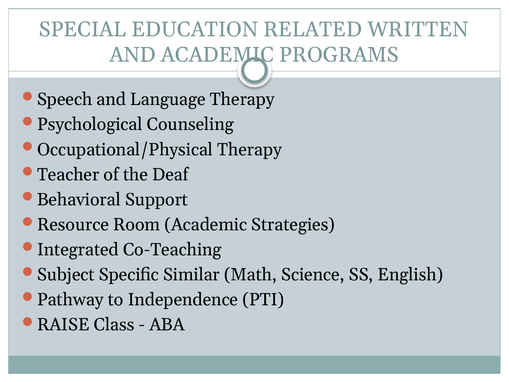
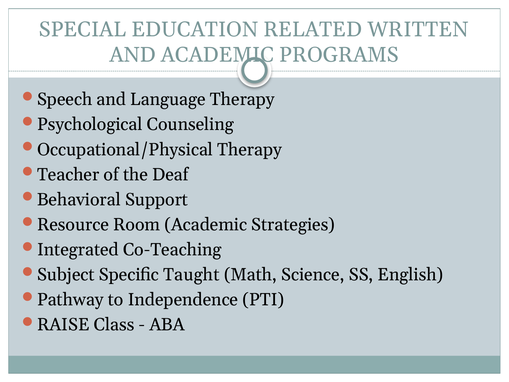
Similar: Similar -> Taught
